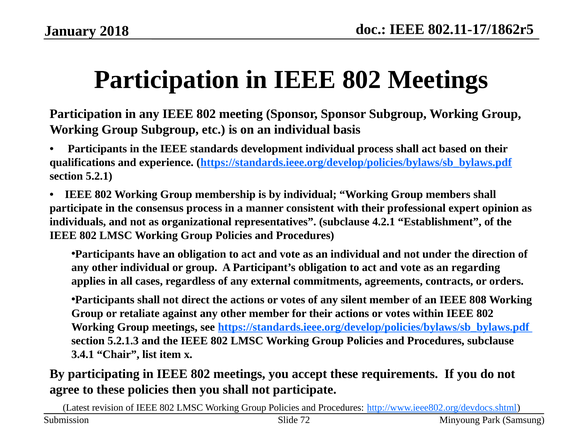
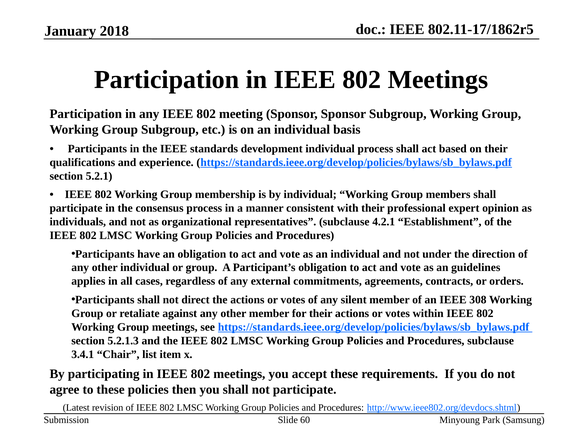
regarding: regarding -> guidelines
808: 808 -> 308
72: 72 -> 60
